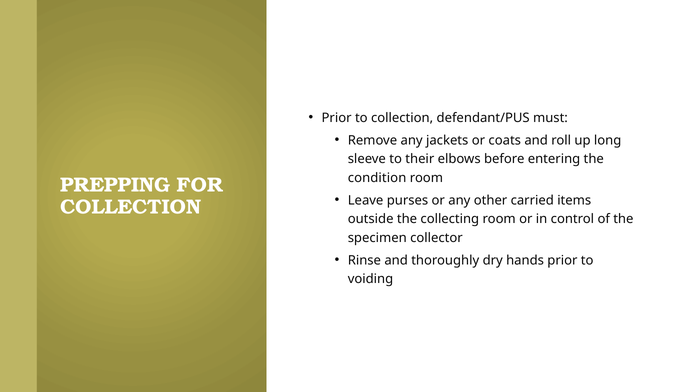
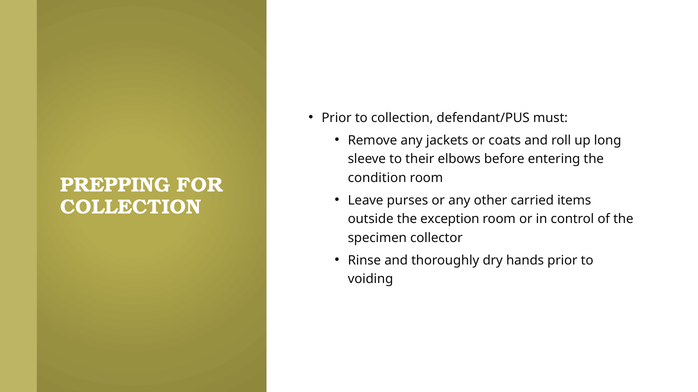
collecting: collecting -> exception
